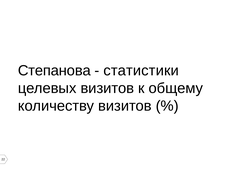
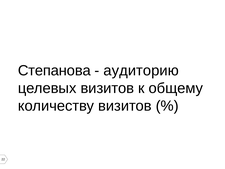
статистики: статистики -> аудиторию
